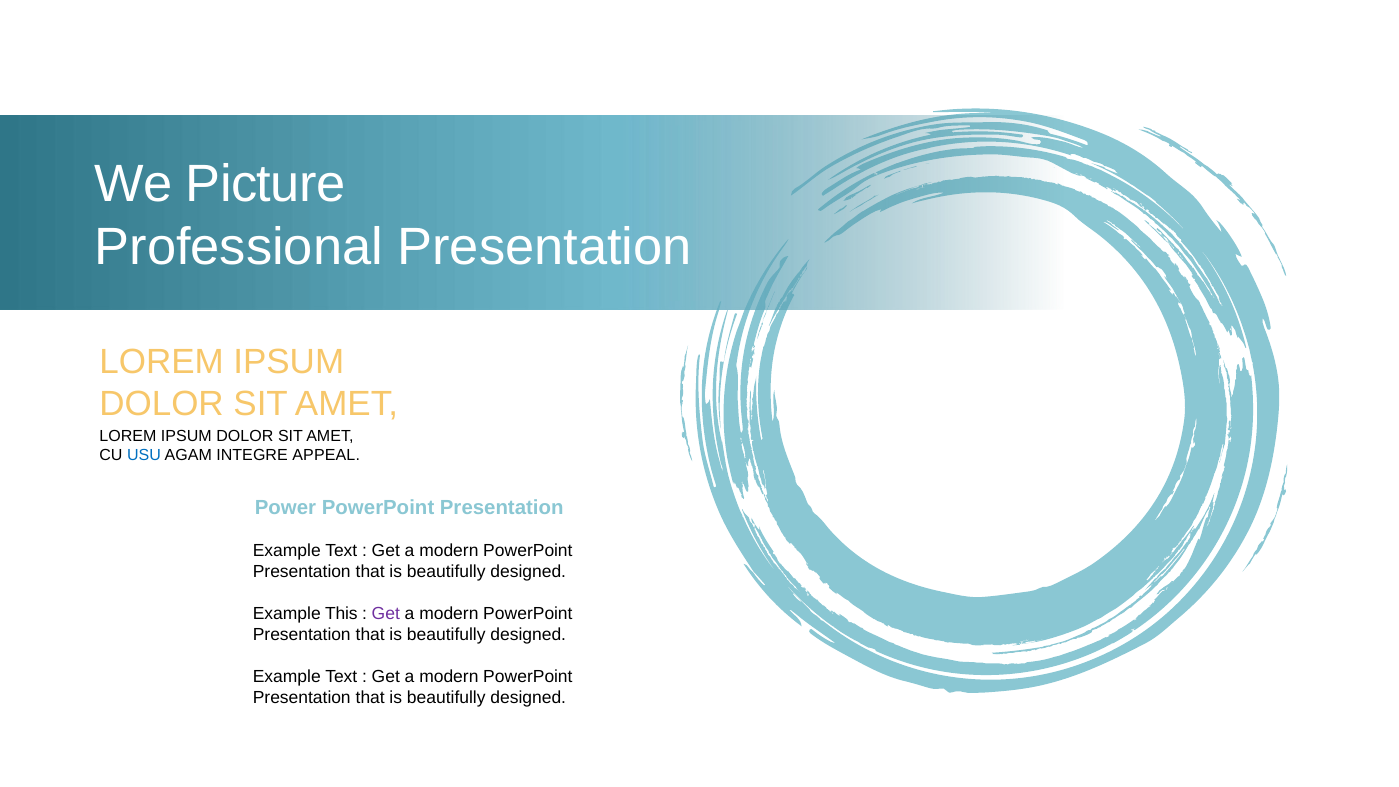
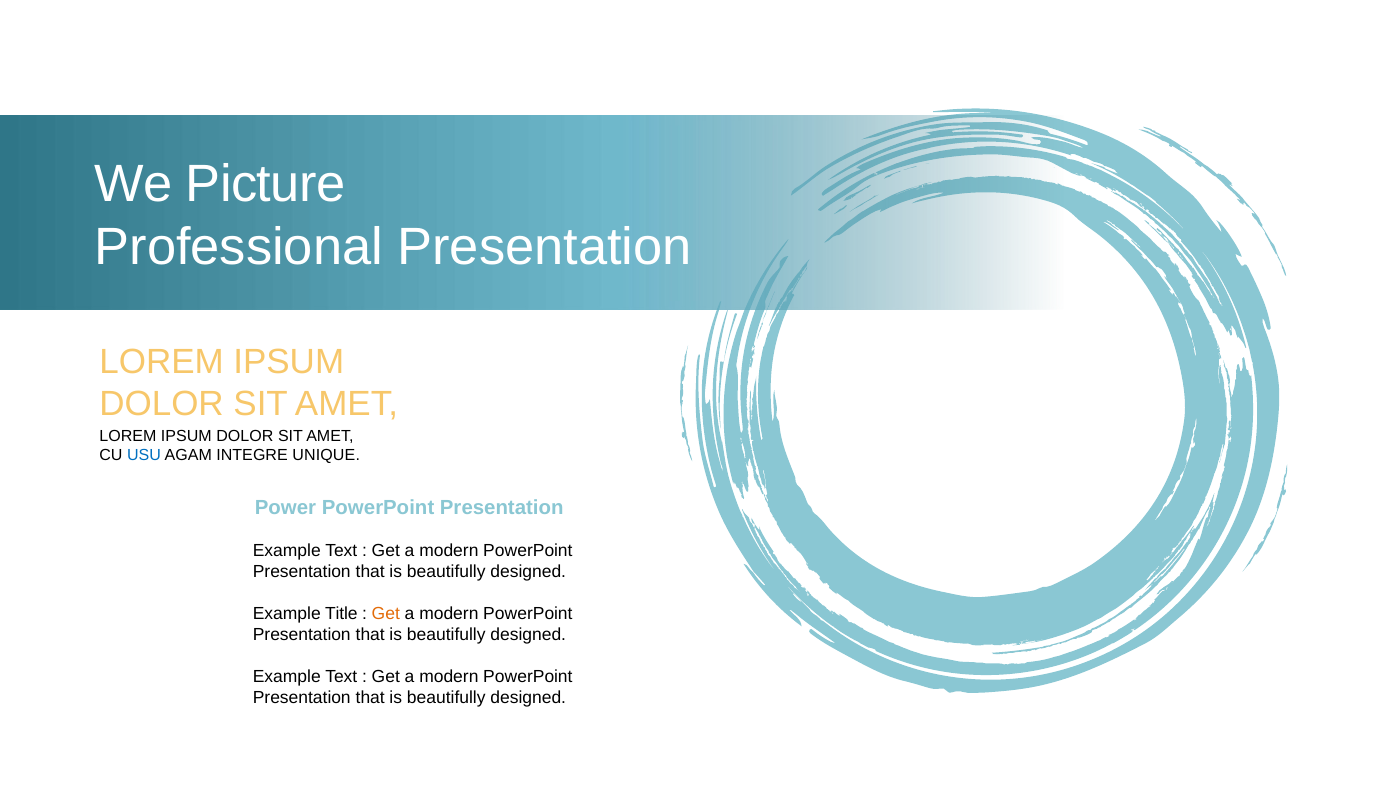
APPEAL: APPEAL -> UNIQUE
This: This -> Title
Get at (386, 614) colour: purple -> orange
